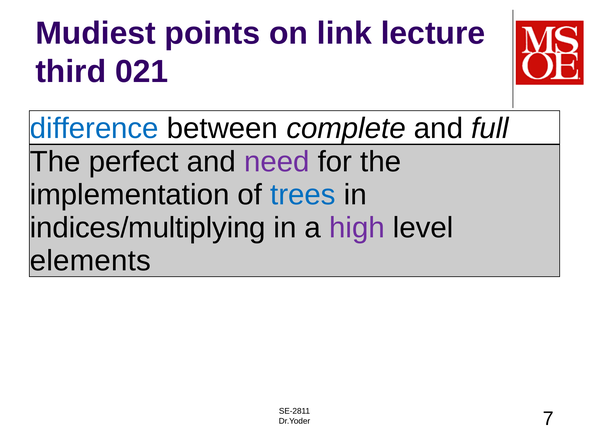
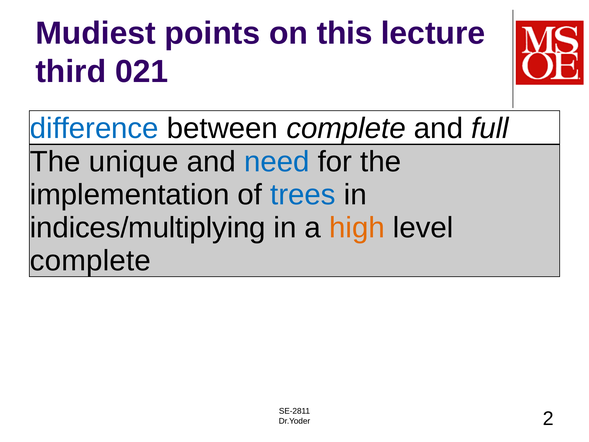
link: link -> this
perfect: perfect -> unique
need colour: purple -> blue
high colour: purple -> orange
elements at (90, 261): elements -> complete
7: 7 -> 2
